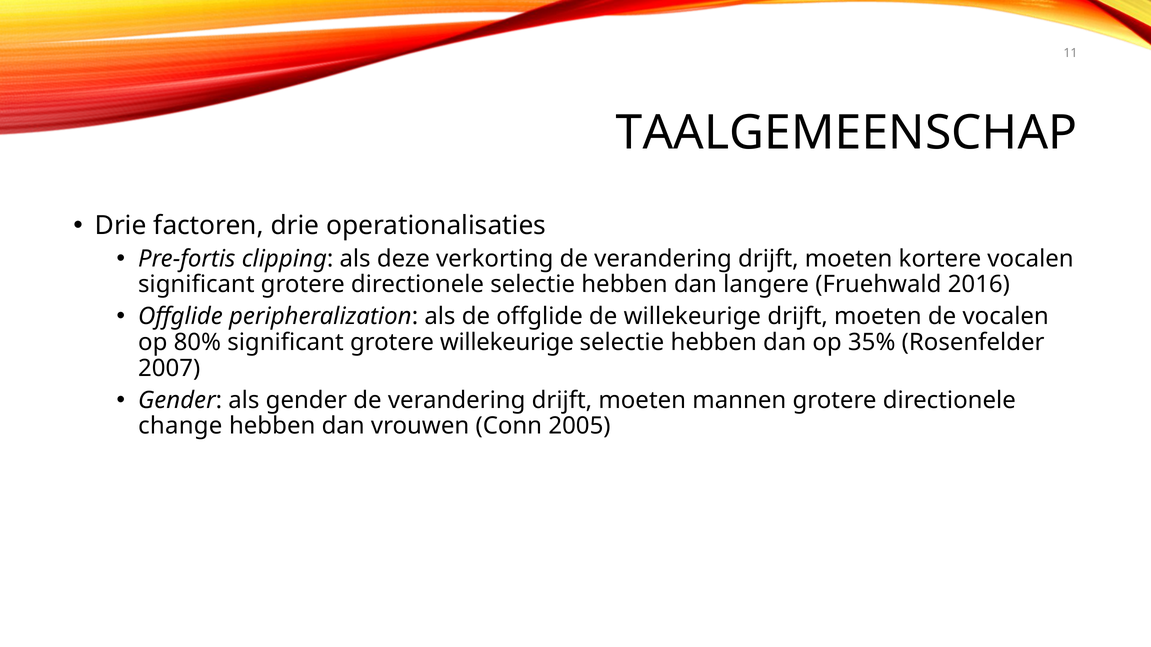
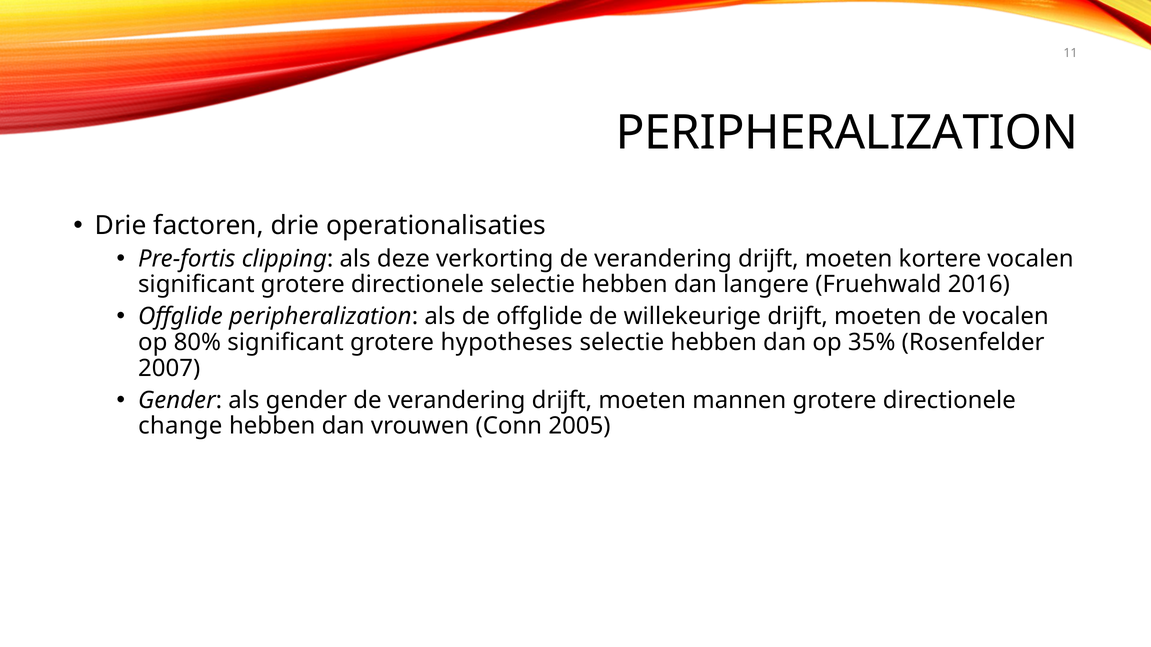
TAALGEMEENSCHAP at (847, 133): TAALGEMEENSCHAP -> PERIPHERALIZATION
grotere willekeurige: willekeurige -> hypotheses
